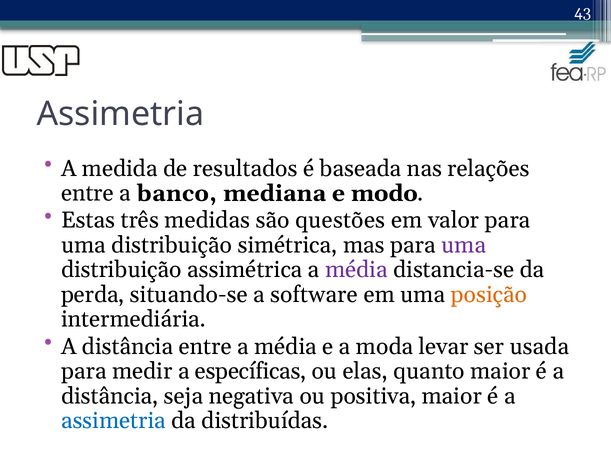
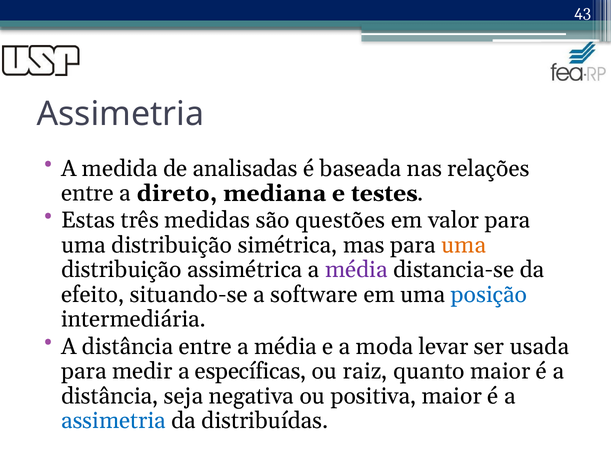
resultados: resultados -> analisadas
banco: banco -> direto
modo: modo -> testes
uma at (464, 245) colour: purple -> orange
perda: perda -> efeito
posição colour: orange -> blue
elas: elas -> raiz
